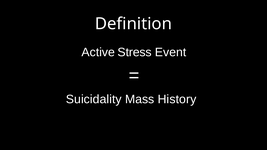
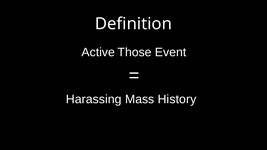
Stress: Stress -> Those
Suicidality: Suicidality -> Harassing
